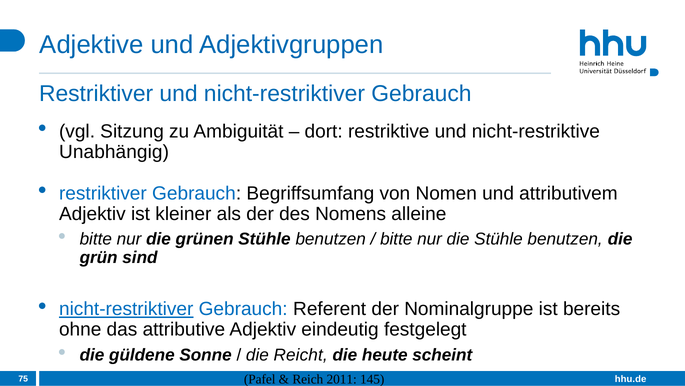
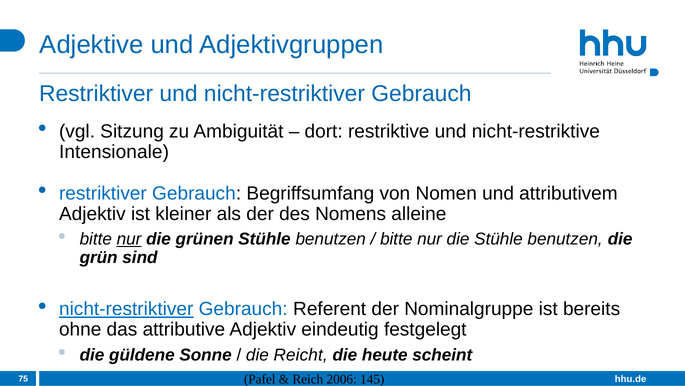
Unabhängig: Unabhängig -> Intensionale
nur at (129, 239) underline: none -> present
2011: 2011 -> 2006
